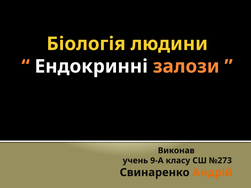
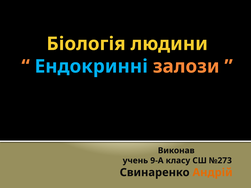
Ендокринні colour: white -> light blue
